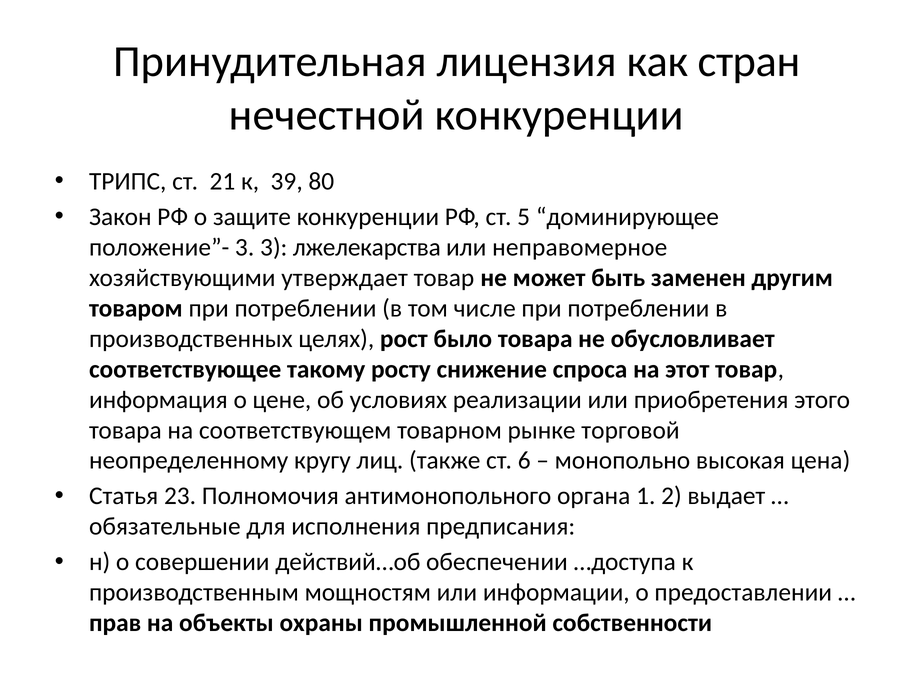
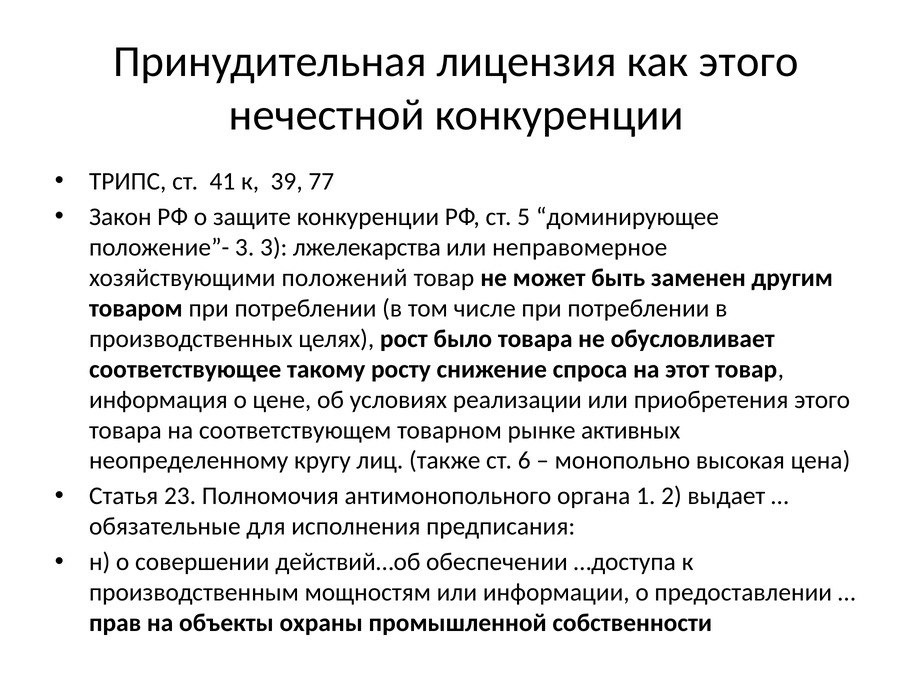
как стран: стран -> этого
21: 21 -> 41
80: 80 -> 77
утверждает: утверждает -> положений
торговой: торговой -> активных
